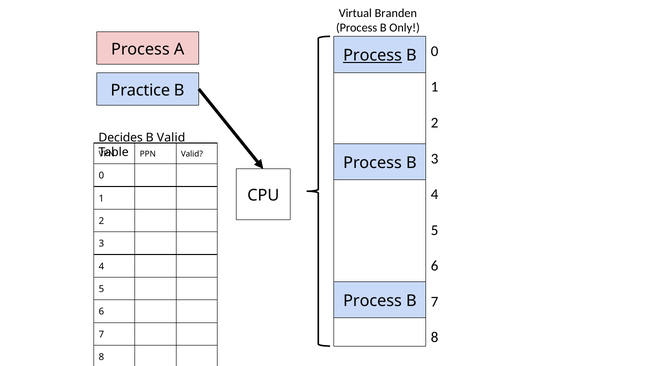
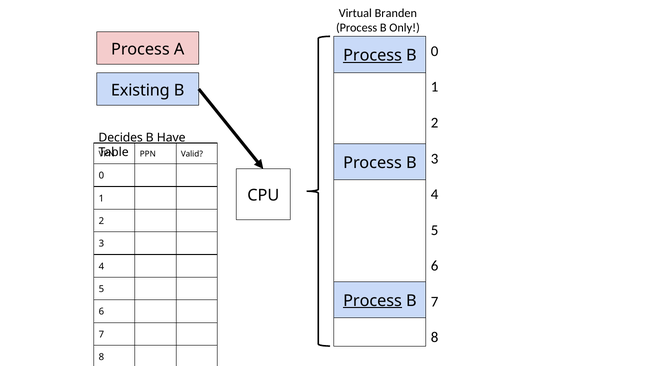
Practice: Practice -> Existing
B Valid: Valid -> Have
Process at (373, 301) underline: none -> present
